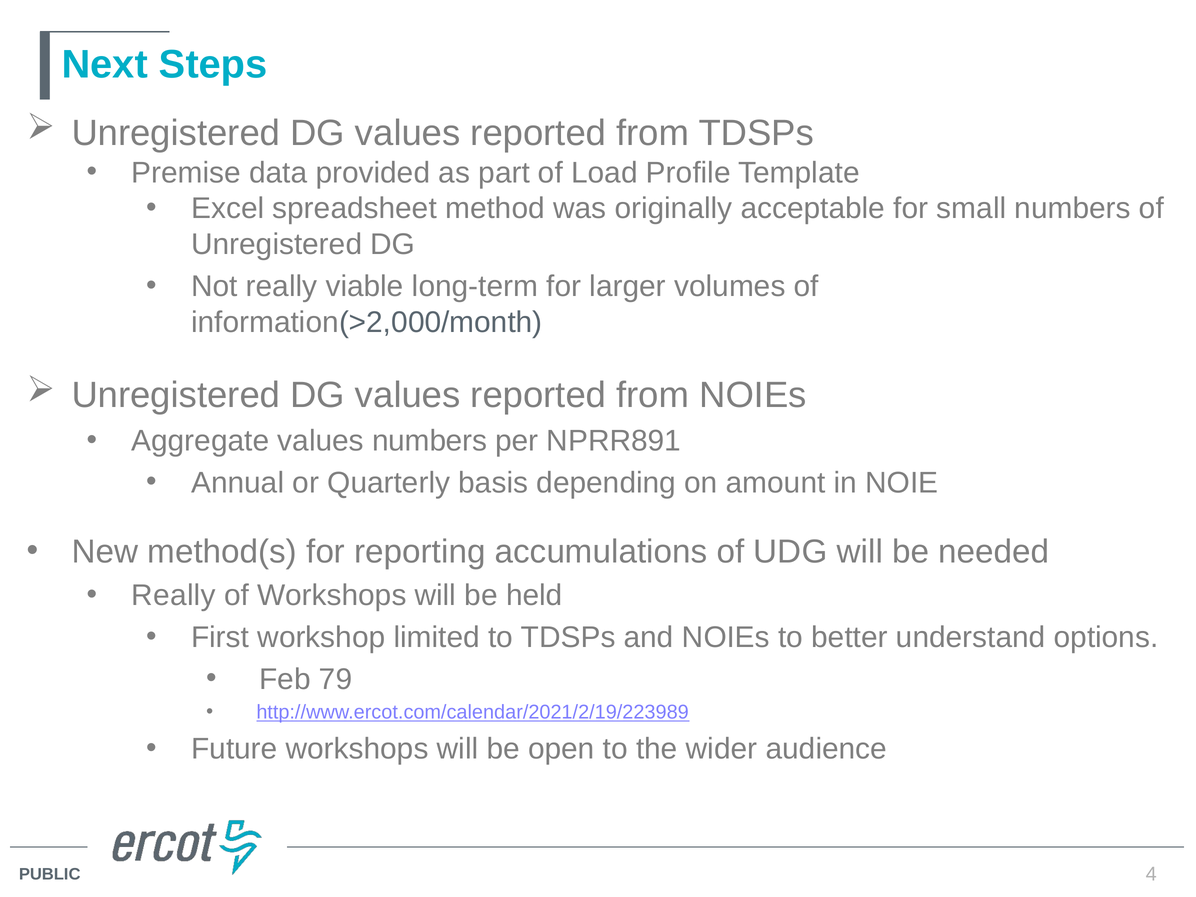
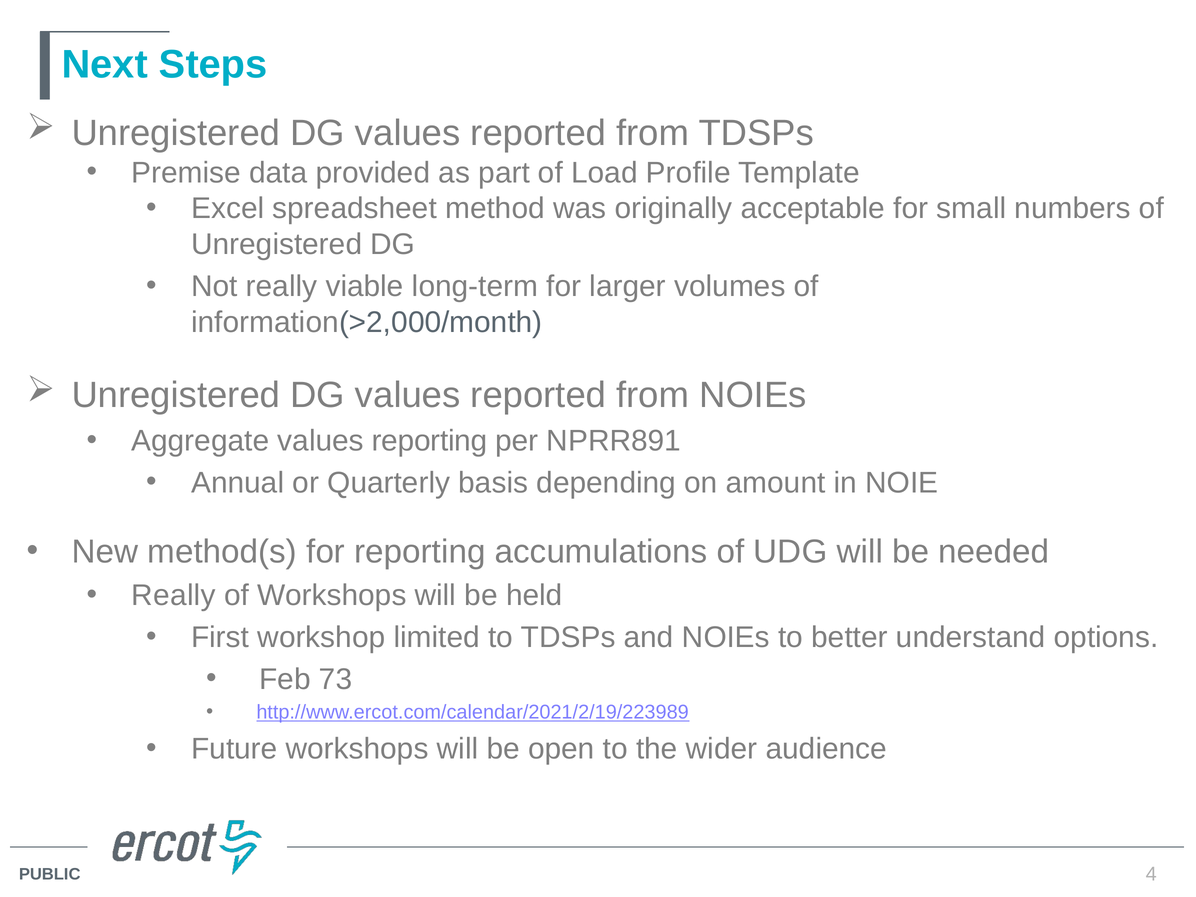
values numbers: numbers -> reporting
79: 79 -> 73
